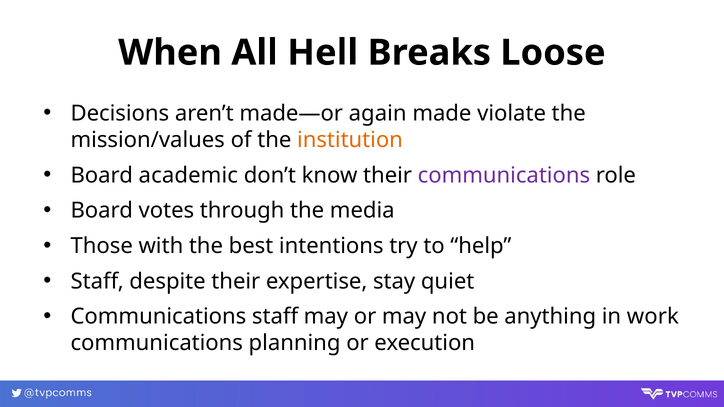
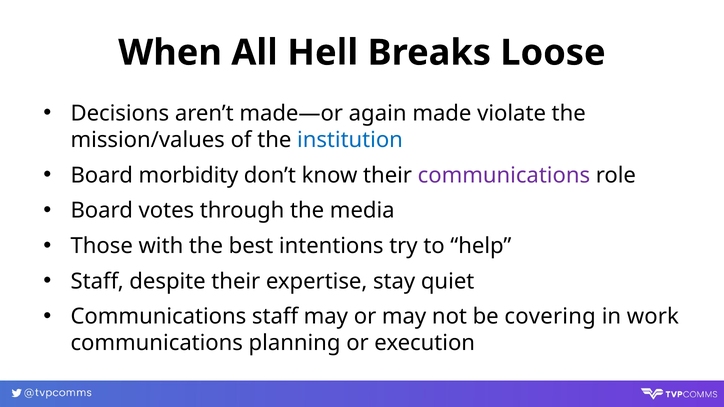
institution colour: orange -> blue
academic: academic -> morbidity
anything: anything -> covering
